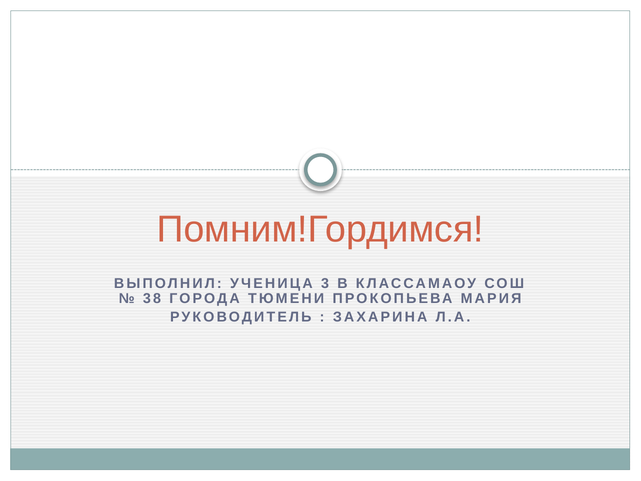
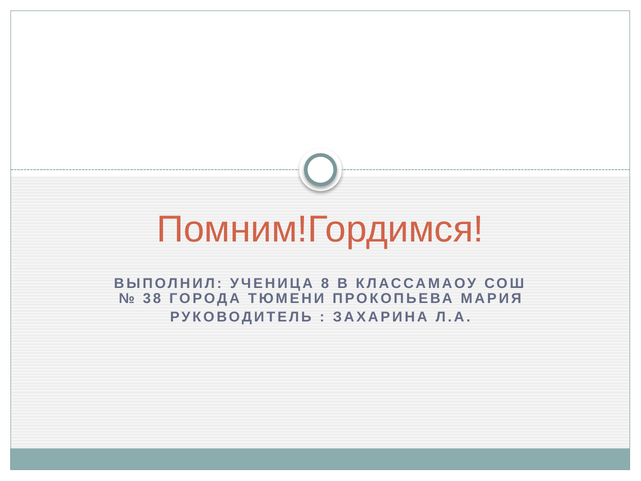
3: 3 -> 8
